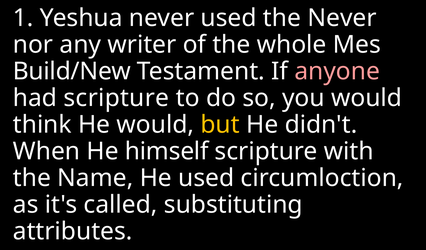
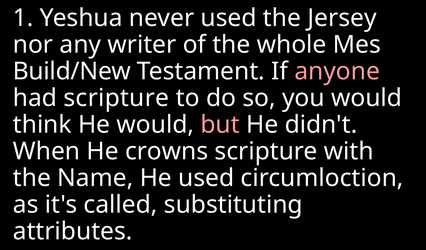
the Never: Never -> Jersey
but colour: yellow -> pink
himself: himself -> crowns
